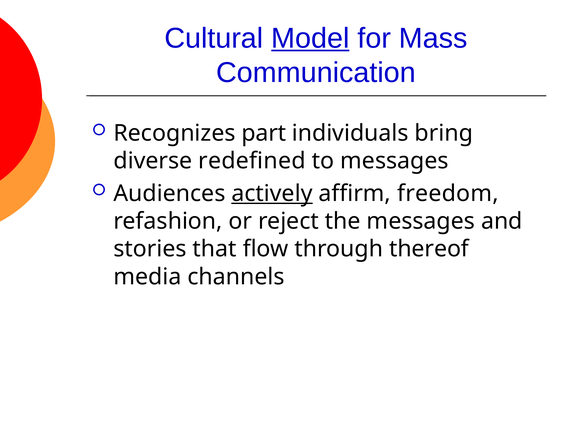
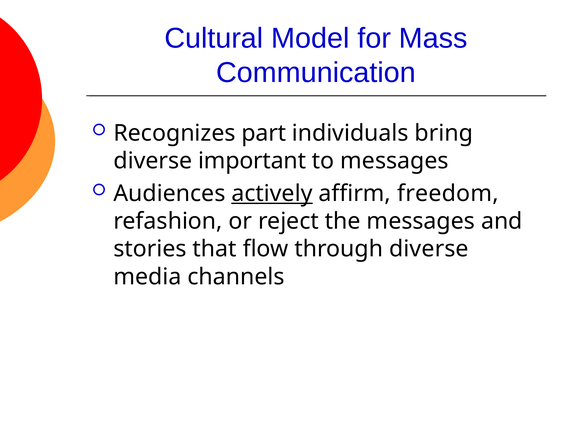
Model underline: present -> none
redefined: redefined -> important
through thereof: thereof -> diverse
